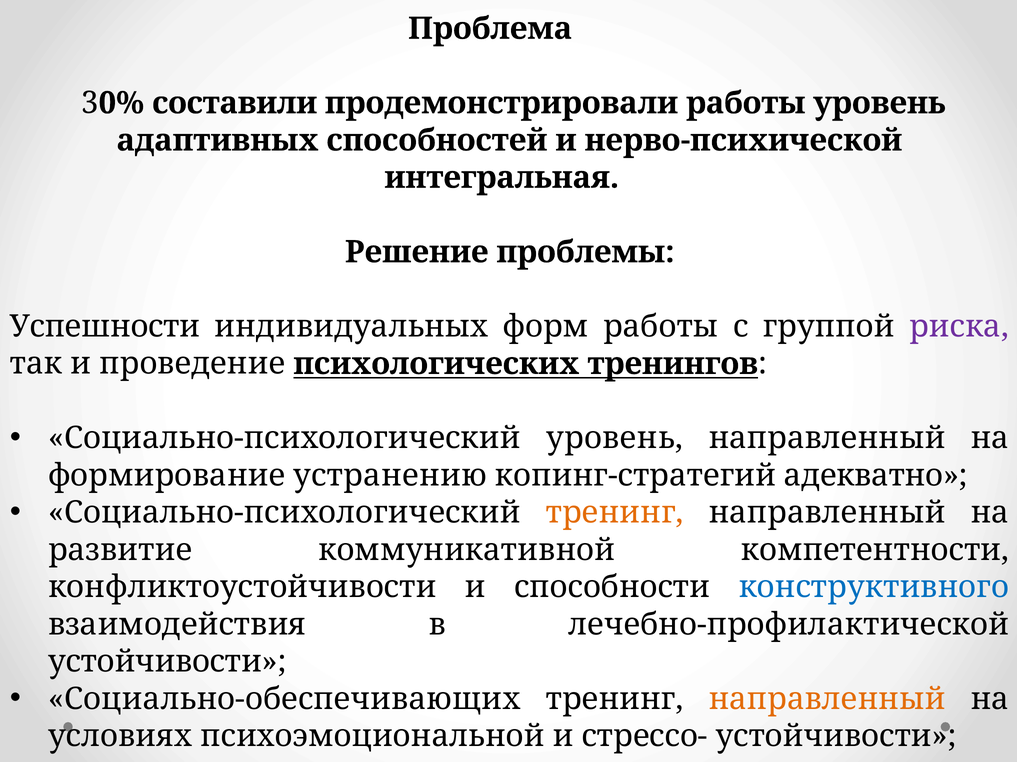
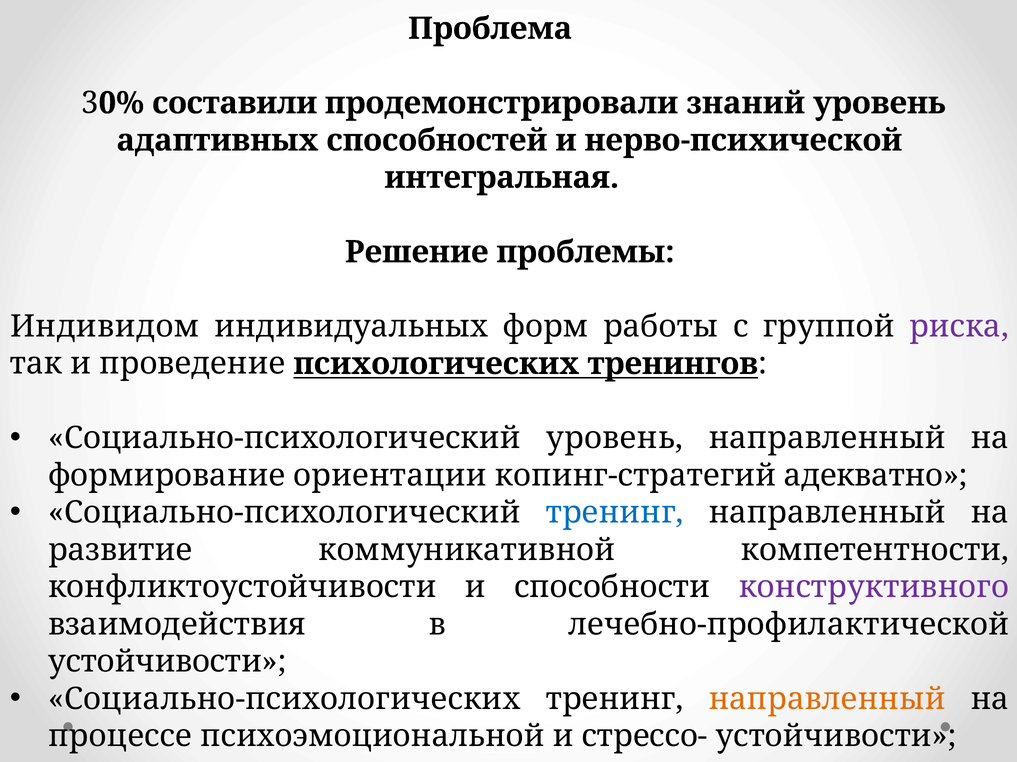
продемонстрировали работы: работы -> знаний
Успешности: Успешности -> Индивидом
устранению: устранению -> ориентации
тренинг at (615, 513) colour: orange -> blue
конструктивного colour: blue -> purple
Социально-обеспечивающих: Социально-обеспечивающих -> Социально-психологических
условиях: условиях -> процессе
